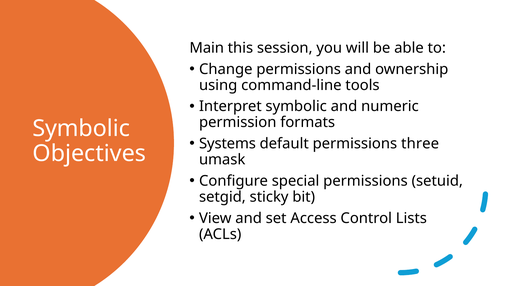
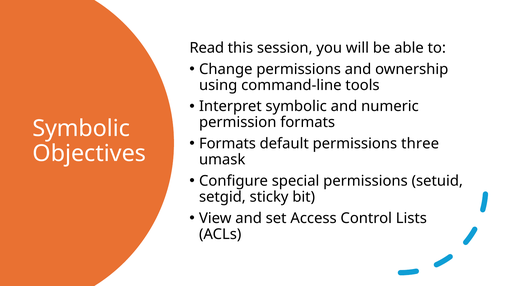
Main: Main -> Read
Systems at (227, 144): Systems -> Formats
